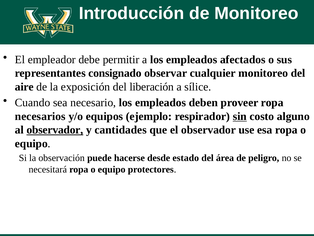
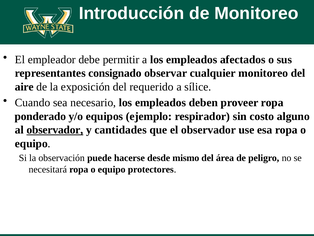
liberación: liberación -> requerido
necesarios: necesarios -> ponderado
sin underline: present -> none
estado: estado -> mismo
